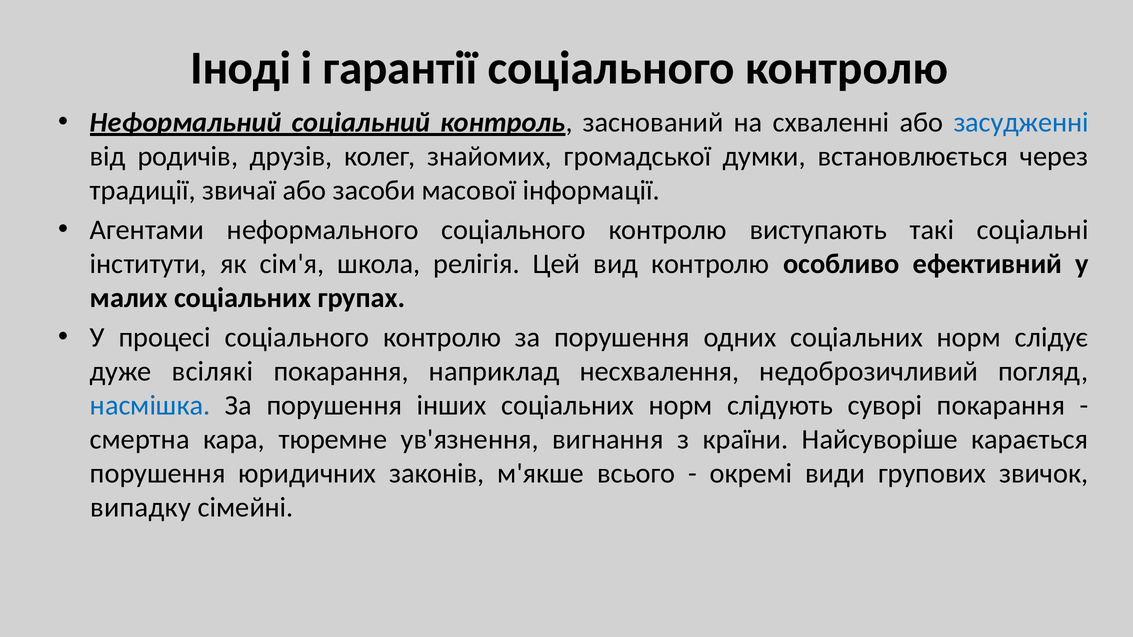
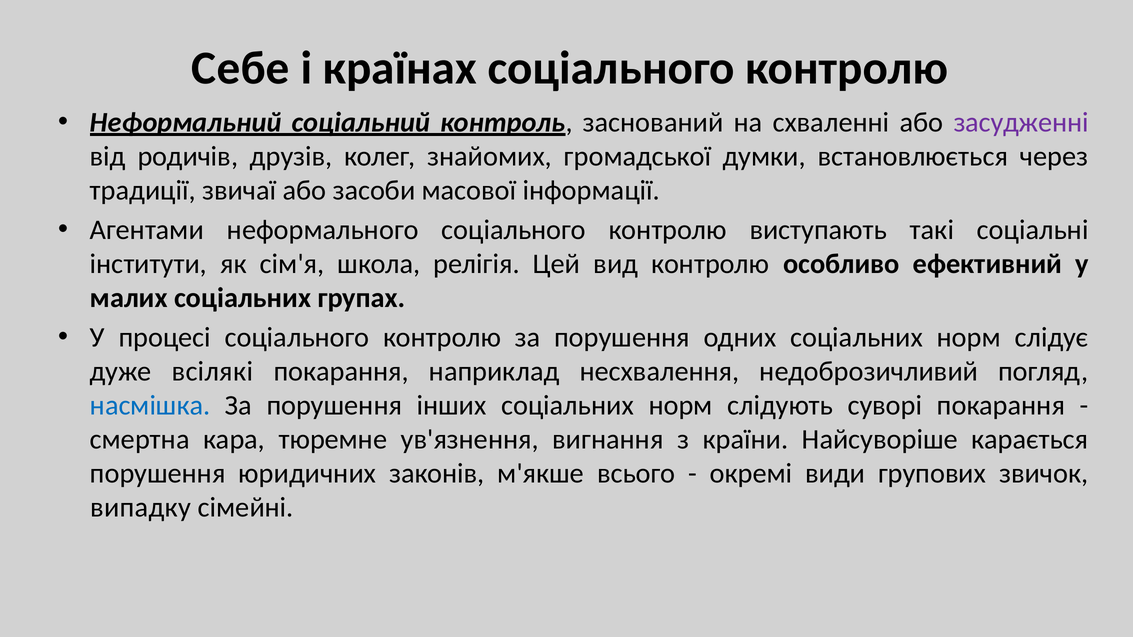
Іноді: Іноді -> Себе
гарантії: гарантії -> країнах
засудженні colour: blue -> purple
